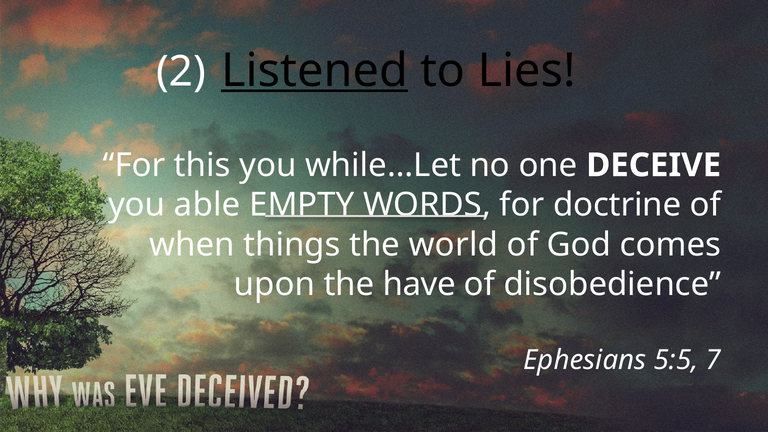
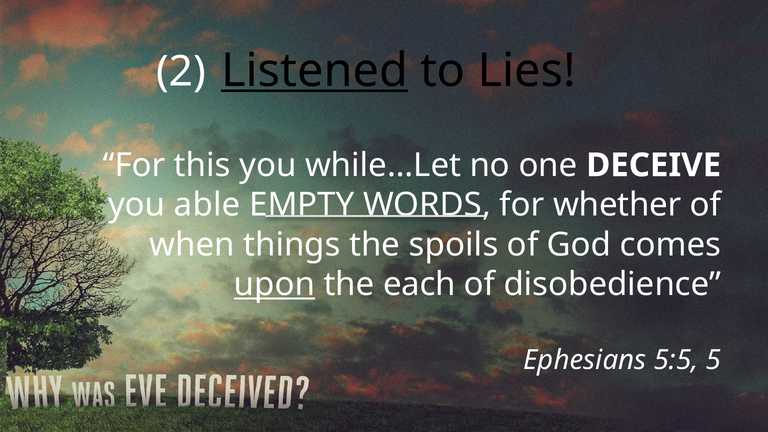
doctrine: doctrine -> whether
world: world -> spoils
upon underline: none -> present
have: have -> each
7: 7 -> 5
